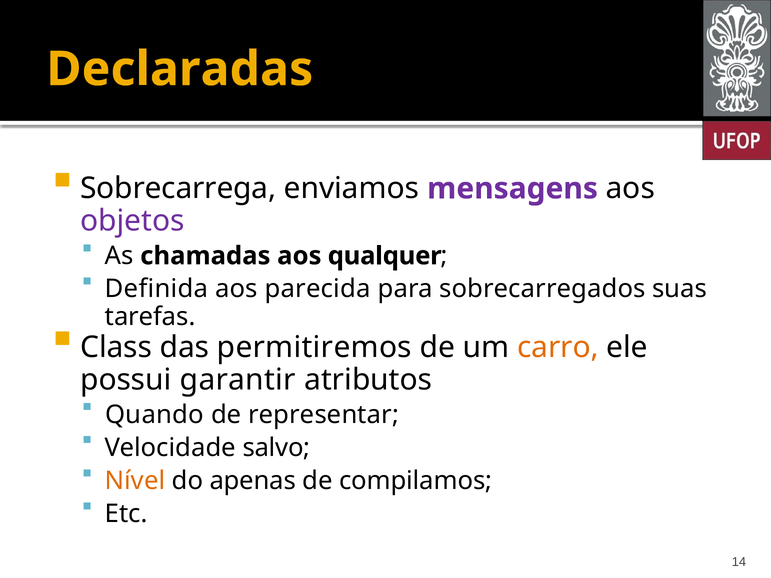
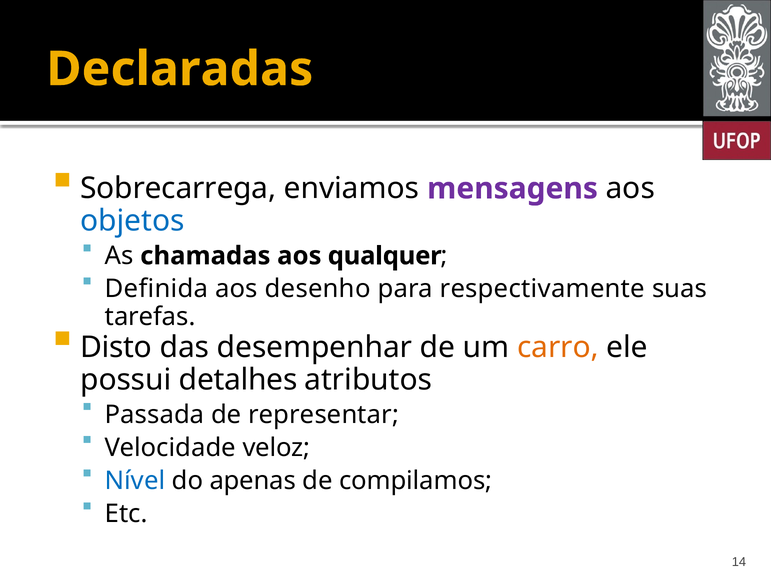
objetos colour: purple -> blue
parecida: parecida -> desenho
sobrecarregados: sobrecarregados -> respectivamente
Class: Class -> Disto
permitiremos: permitiremos -> desempenhar
garantir: garantir -> detalhes
Quando: Quando -> Passada
salvo: salvo -> veloz
Nível colour: orange -> blue
